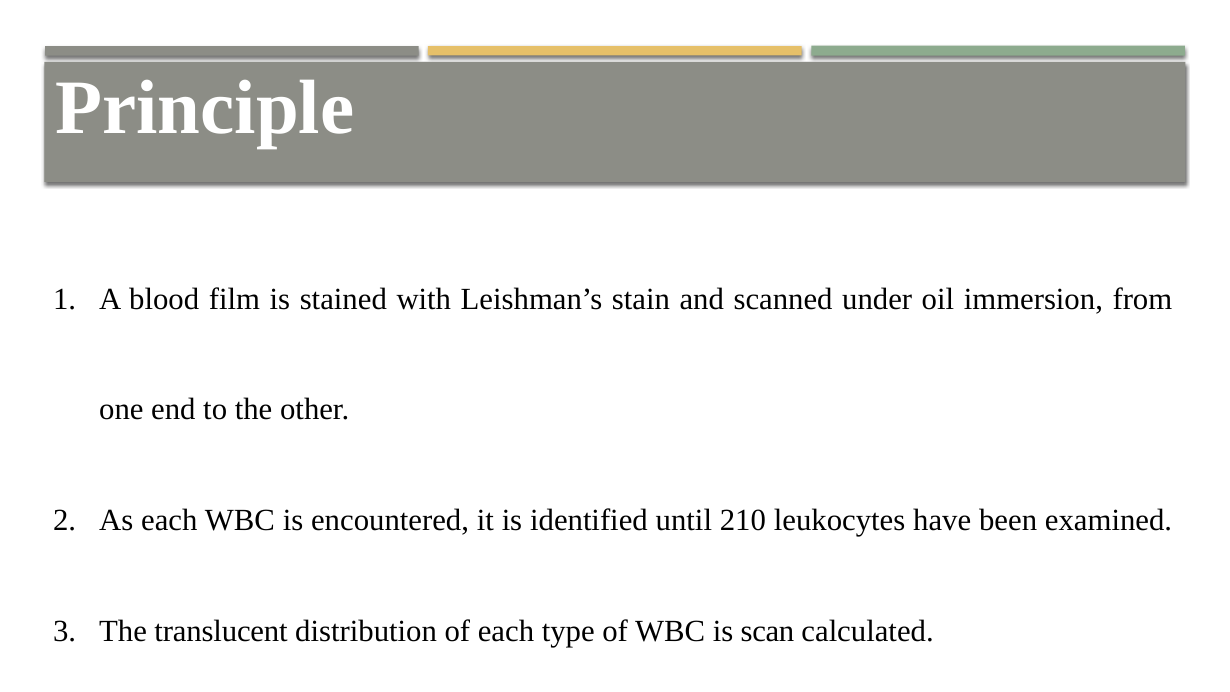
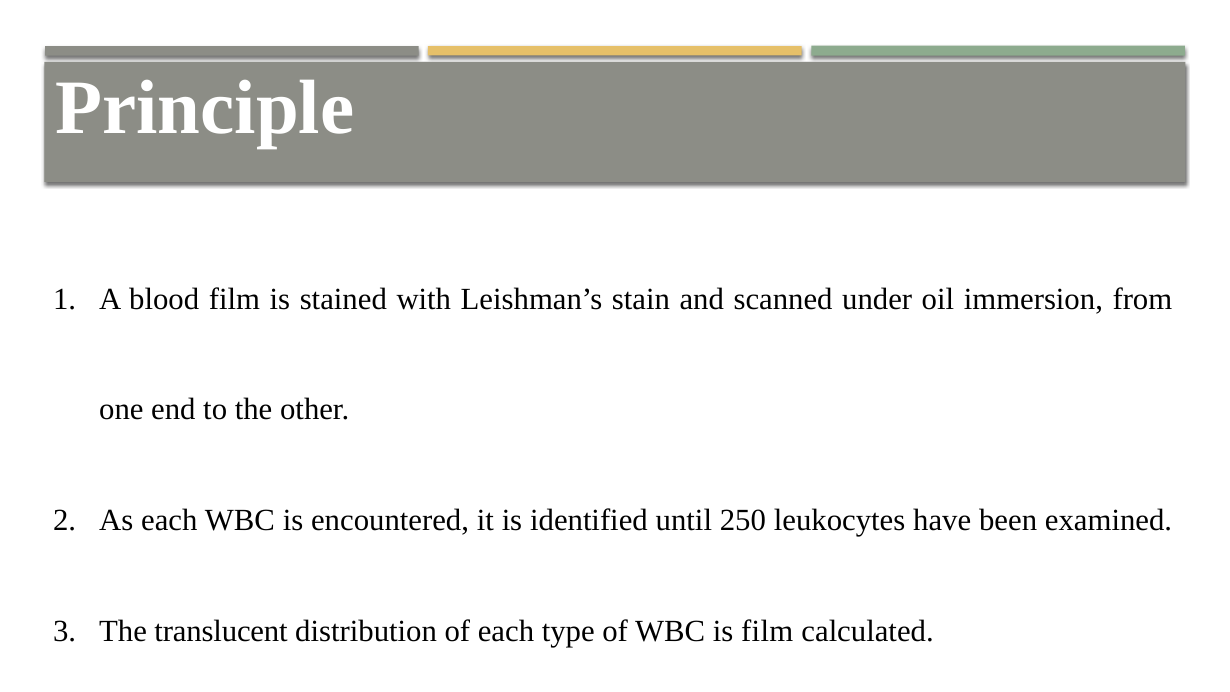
210: 210 -> 250
is scan: scan -> film
